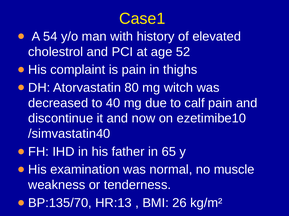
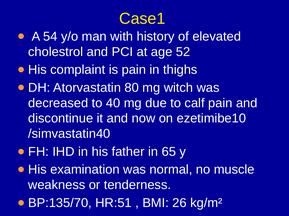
HR:13: HR:13 -> HR:51
